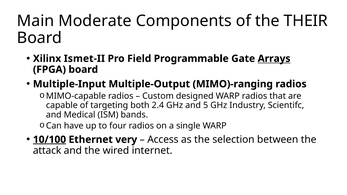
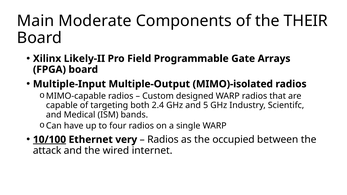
Ismet-II: Ismet-II -> Likely-II
Arrays underline: present -> none
MIMO)-ranging: MIMO)-ranging -> MIMO)-isolated
Access at (163, 140): Access -> Radios
selection: selection -> occupied
